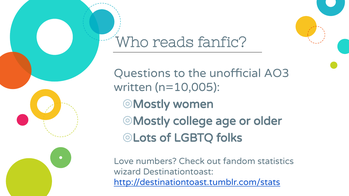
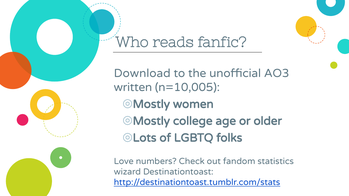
Questions: Questions -> Download
